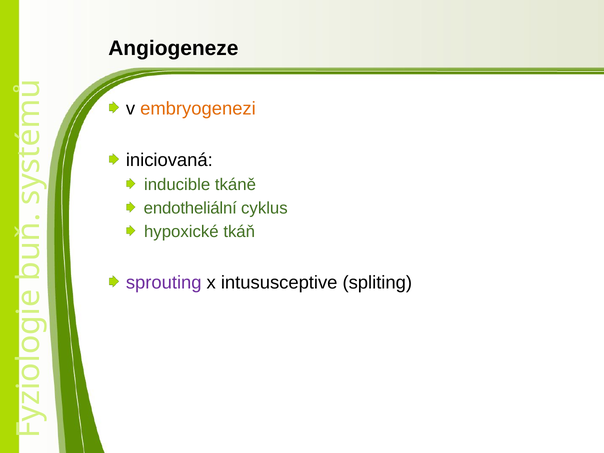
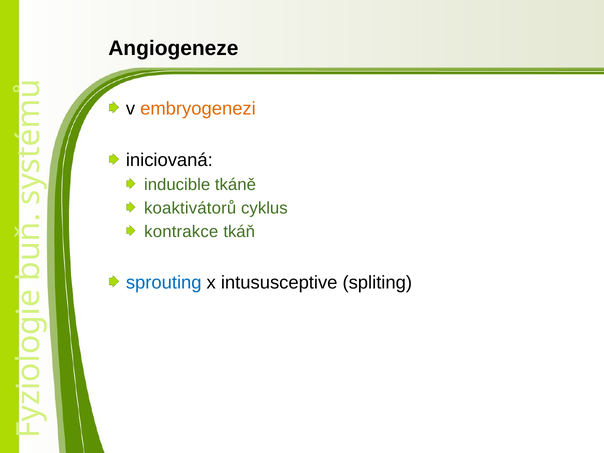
endotheliální: endotheliální -> koaktivátorů
hypoxické: hypoxické -> kontrakce
sprouting colour: purple -> blue
